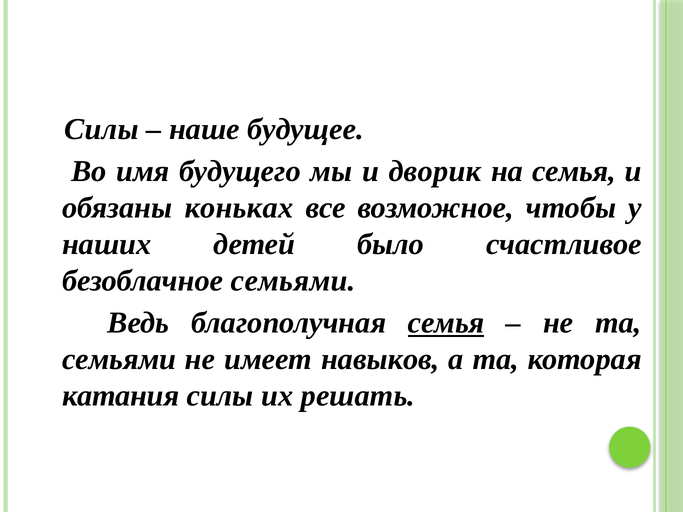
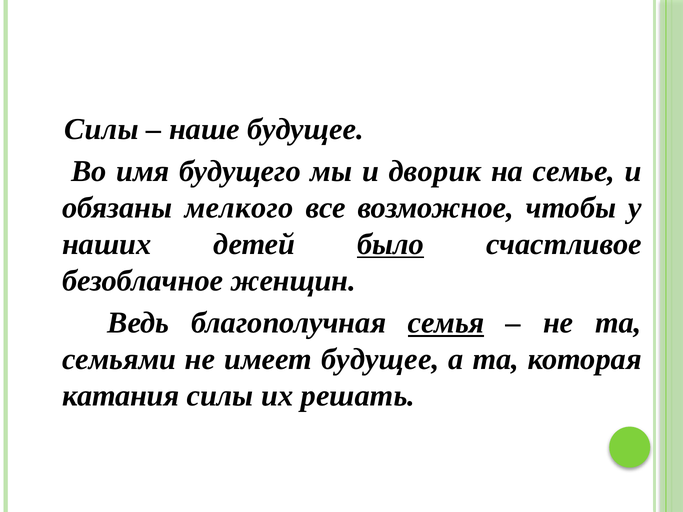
на семья: семья -> семье
коньках: коньках -> мелкого
было underline: none -> present
безоблачное семьями: семьями -> женщин
имеет навыков: навыков -> будущее
